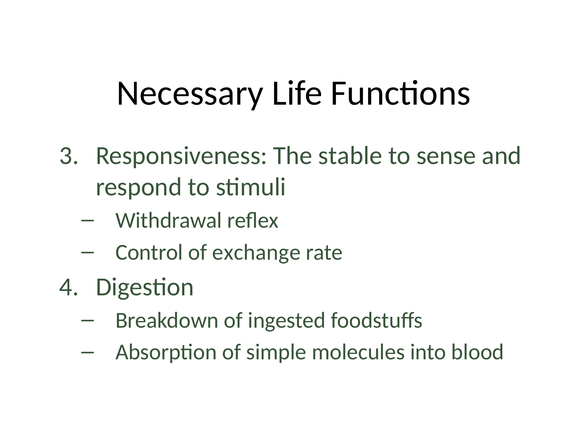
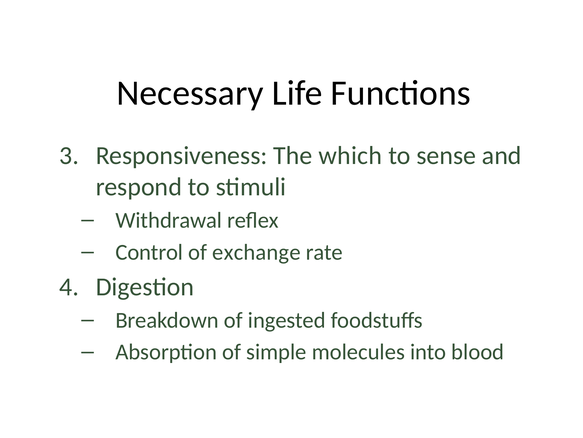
stable: stable -> which
